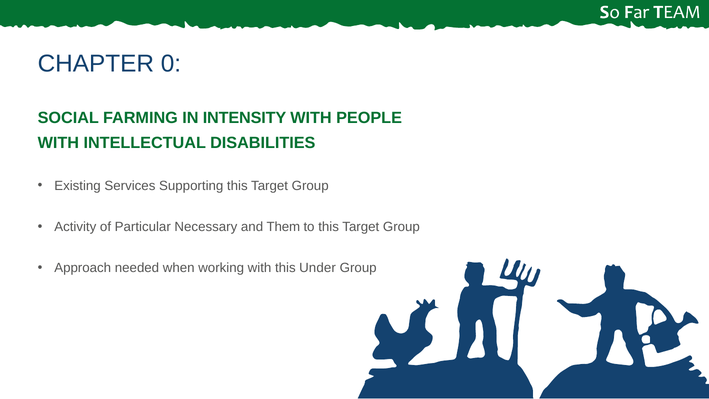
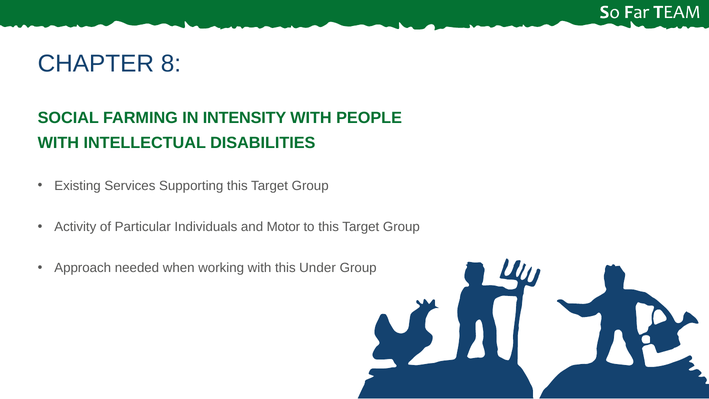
0: 0 -> 8
Necessary: Necessary -> Individuals
Them: Them -> Motor
